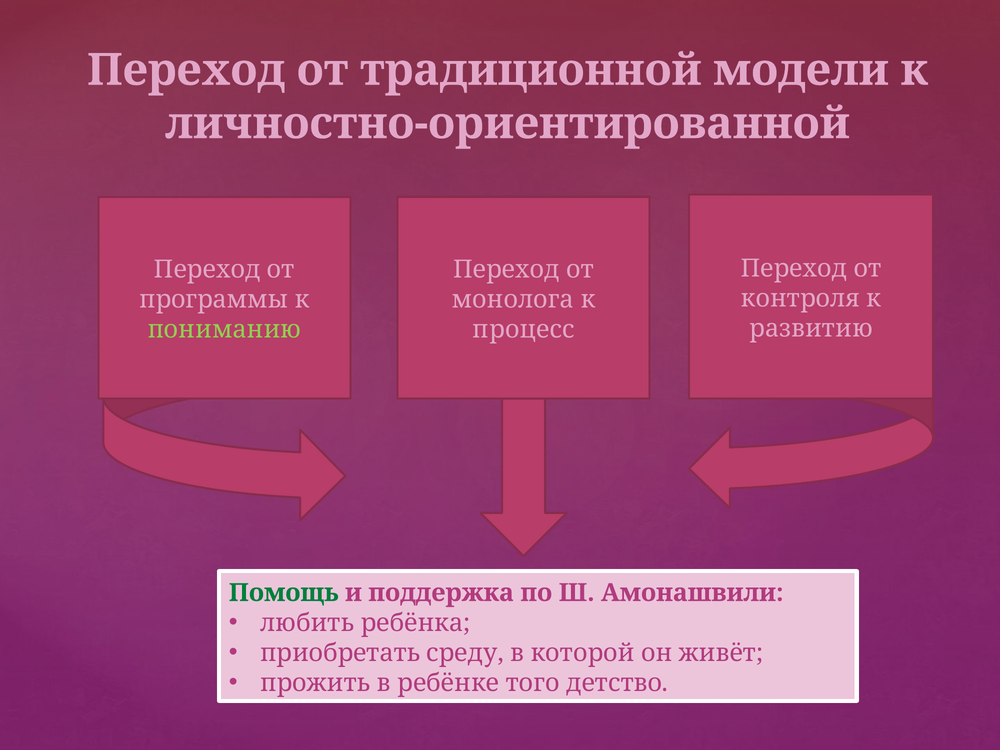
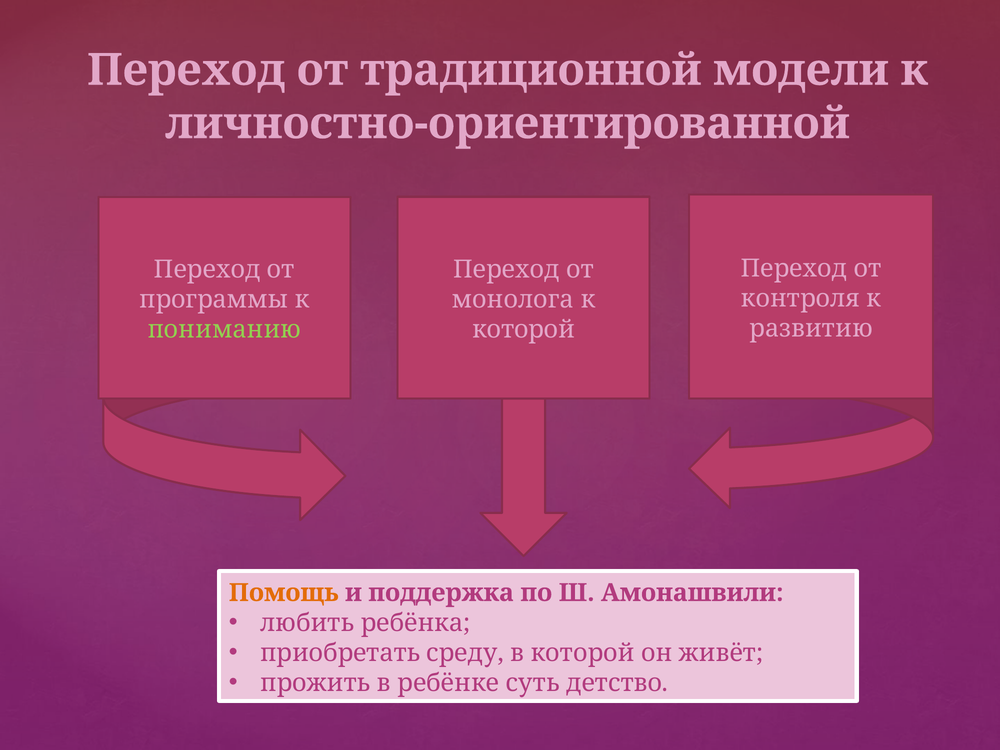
процесс at (524, 329): процесс -> которой
Помощь colour: green -> orange
того: того -> суть
